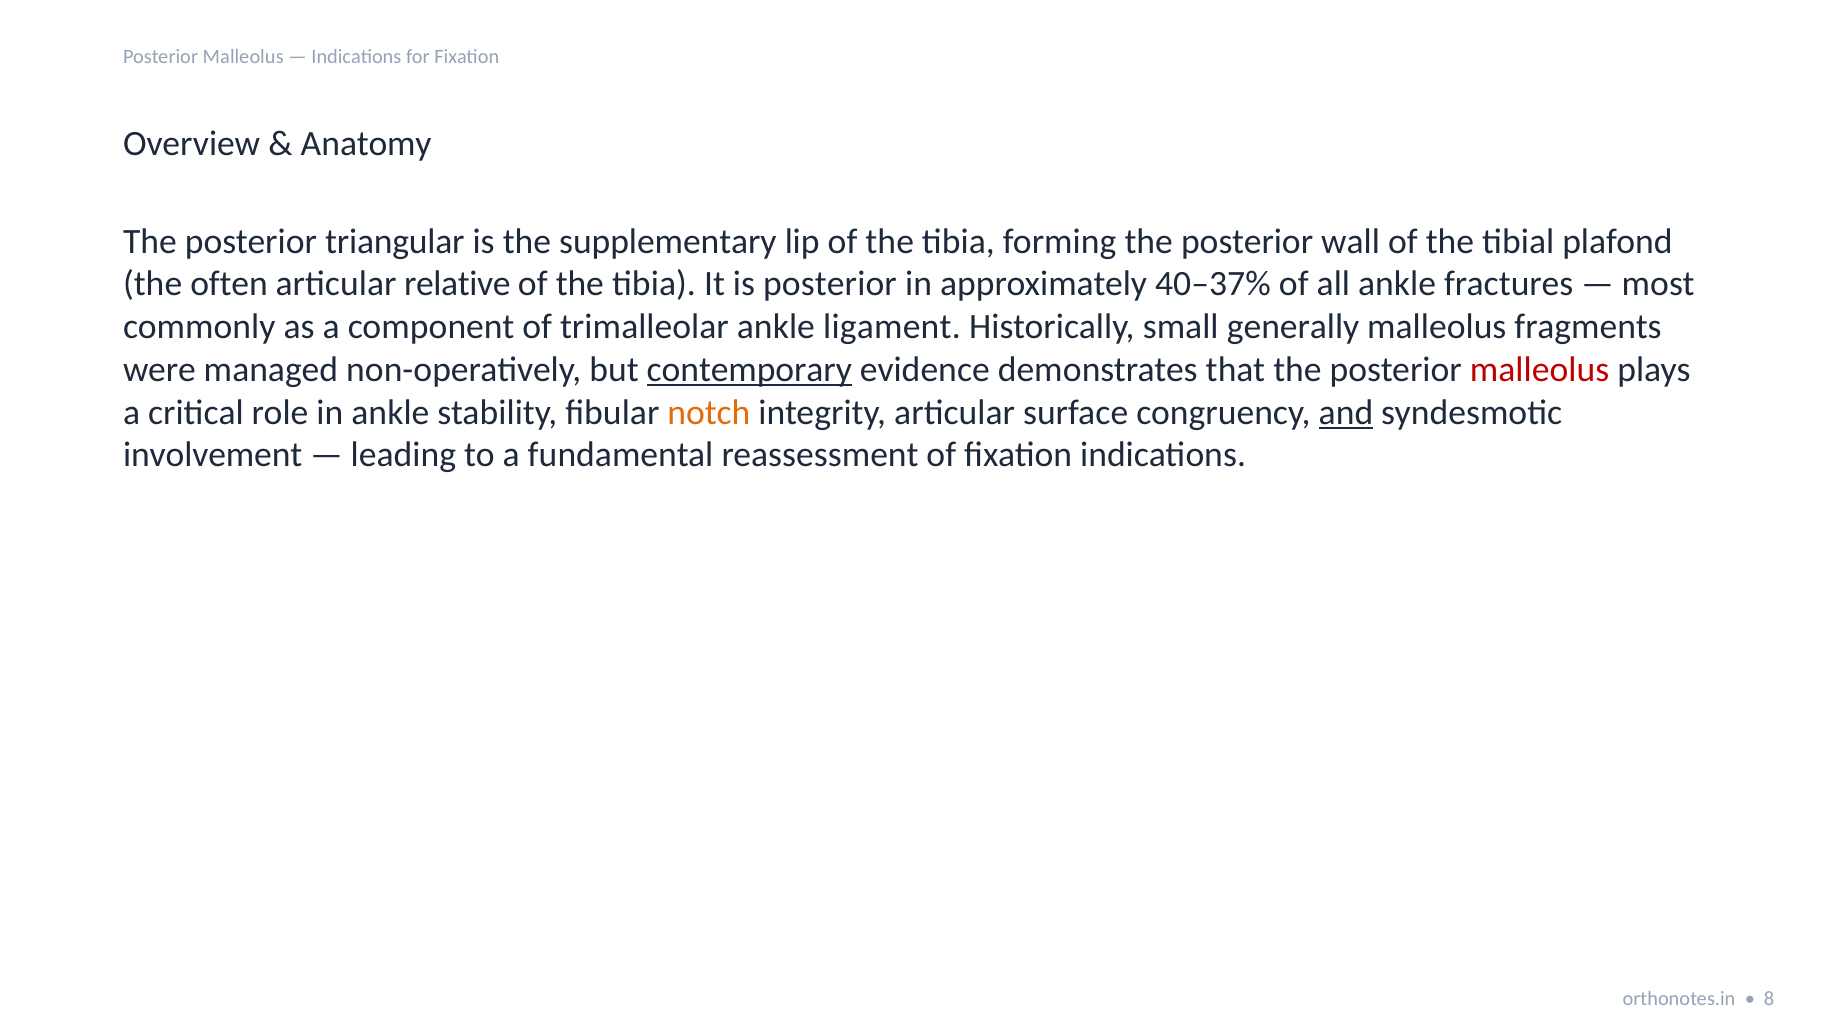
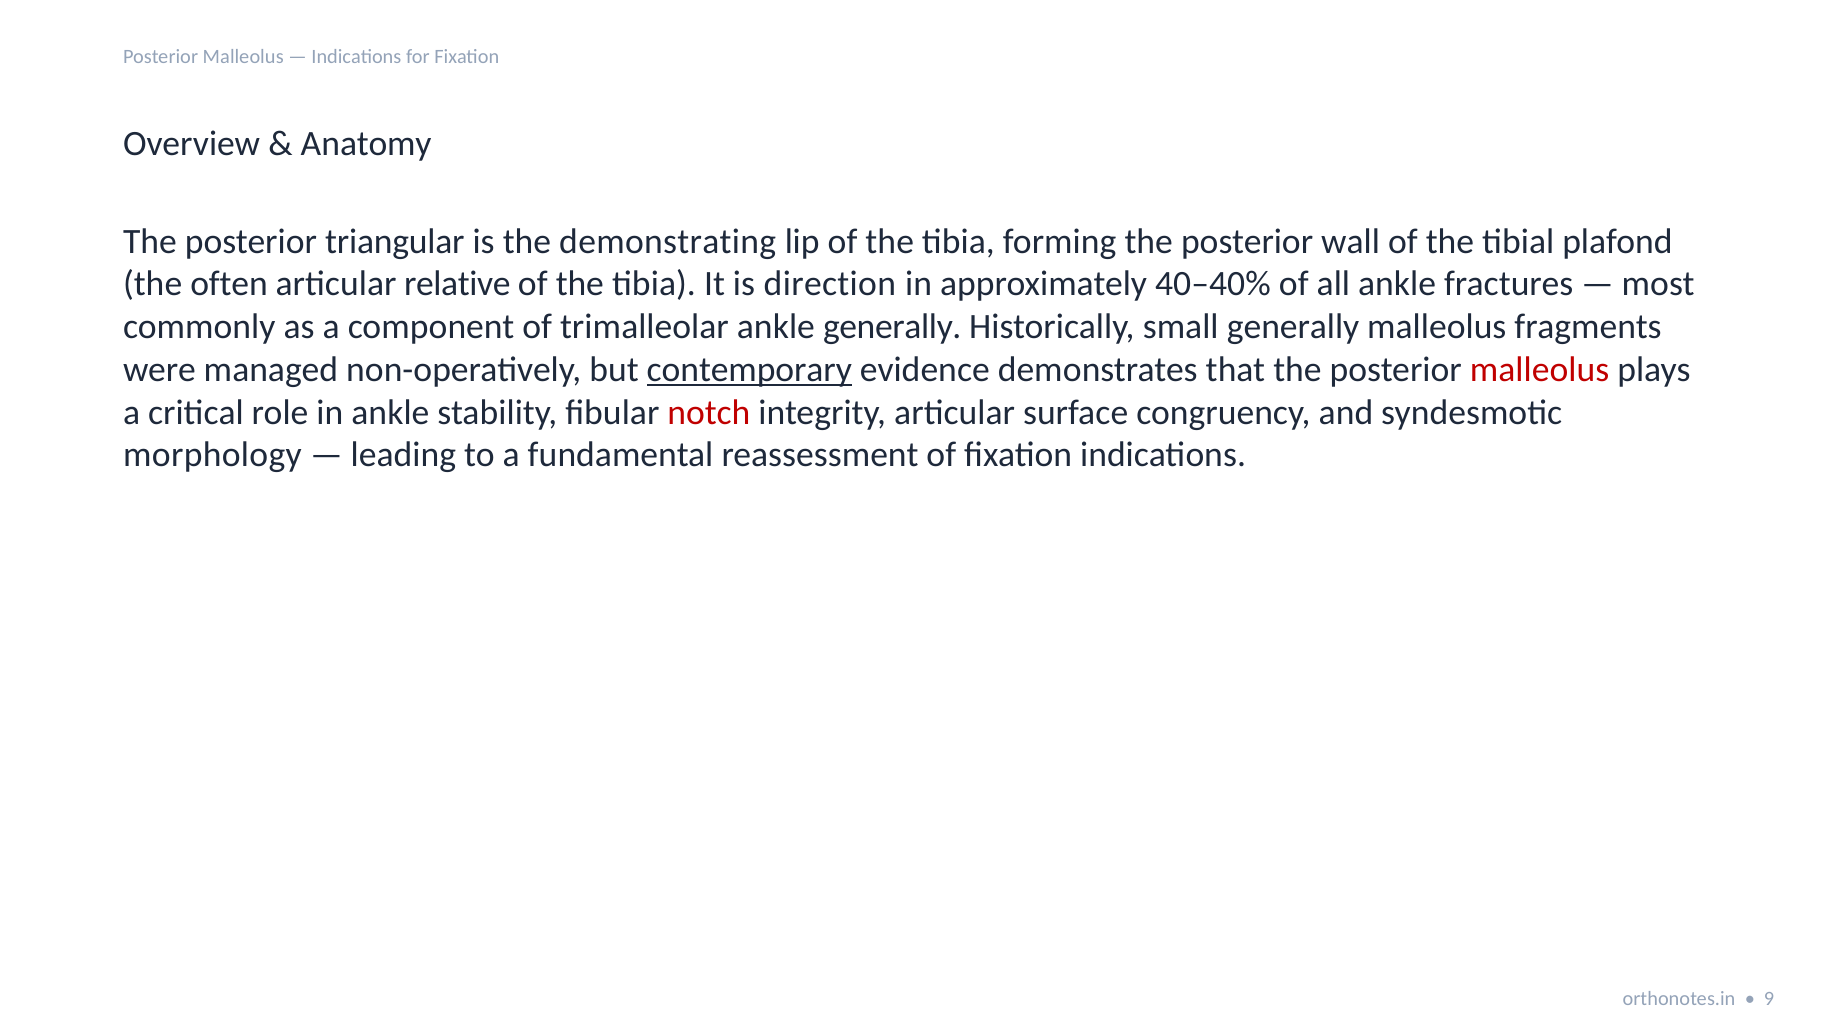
supplementary: supplementary -> demonstrating
is posterior: posterior -> direction
40–37%: 40–37% -> 40–40%
ankle ligament: ligament -> generally
notch colour: orange -> red
and underline: present -> none
involvement: involvement -> morphology
8: 8 -> 9
